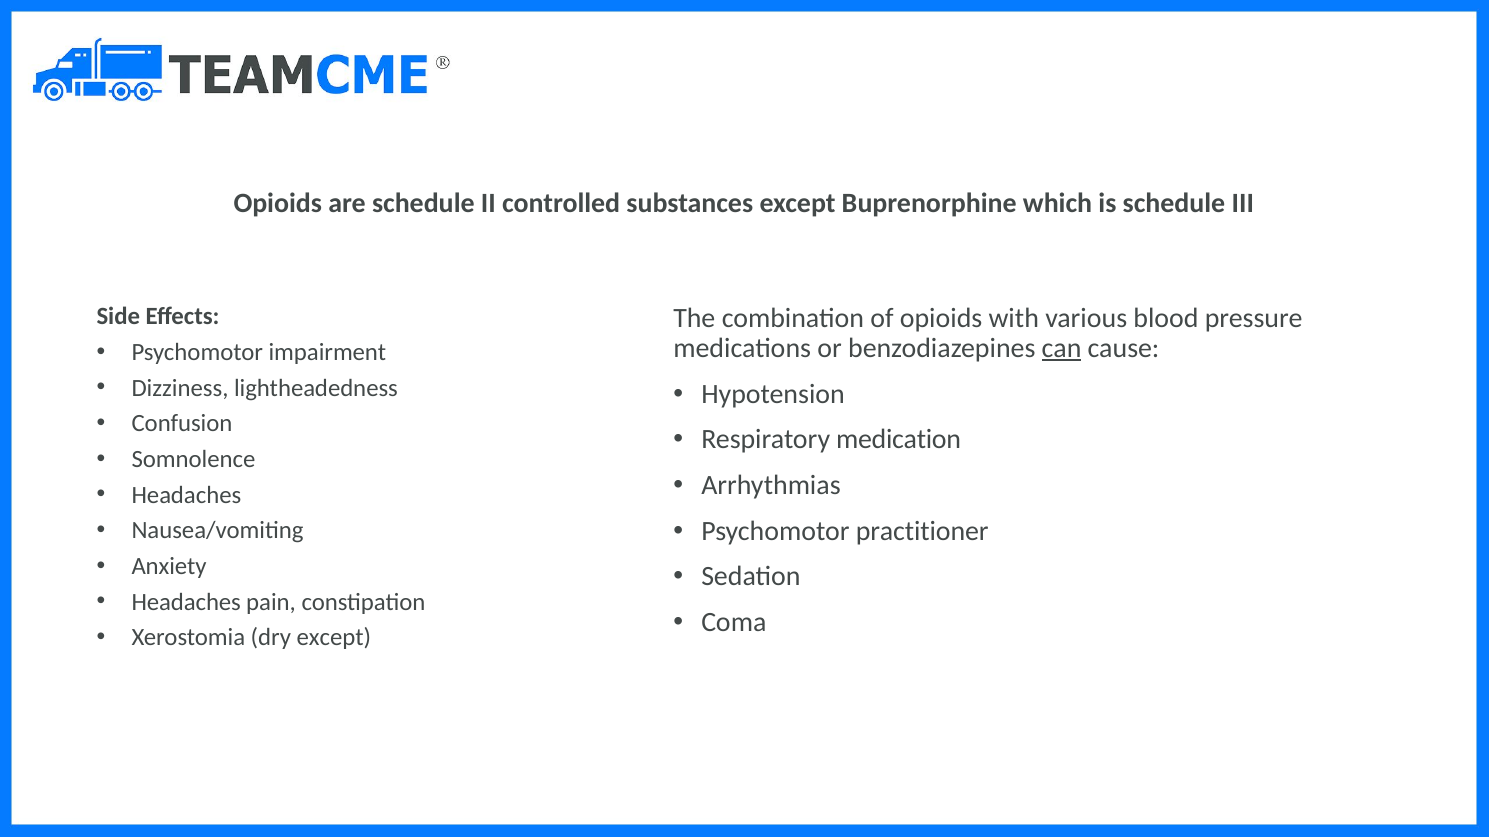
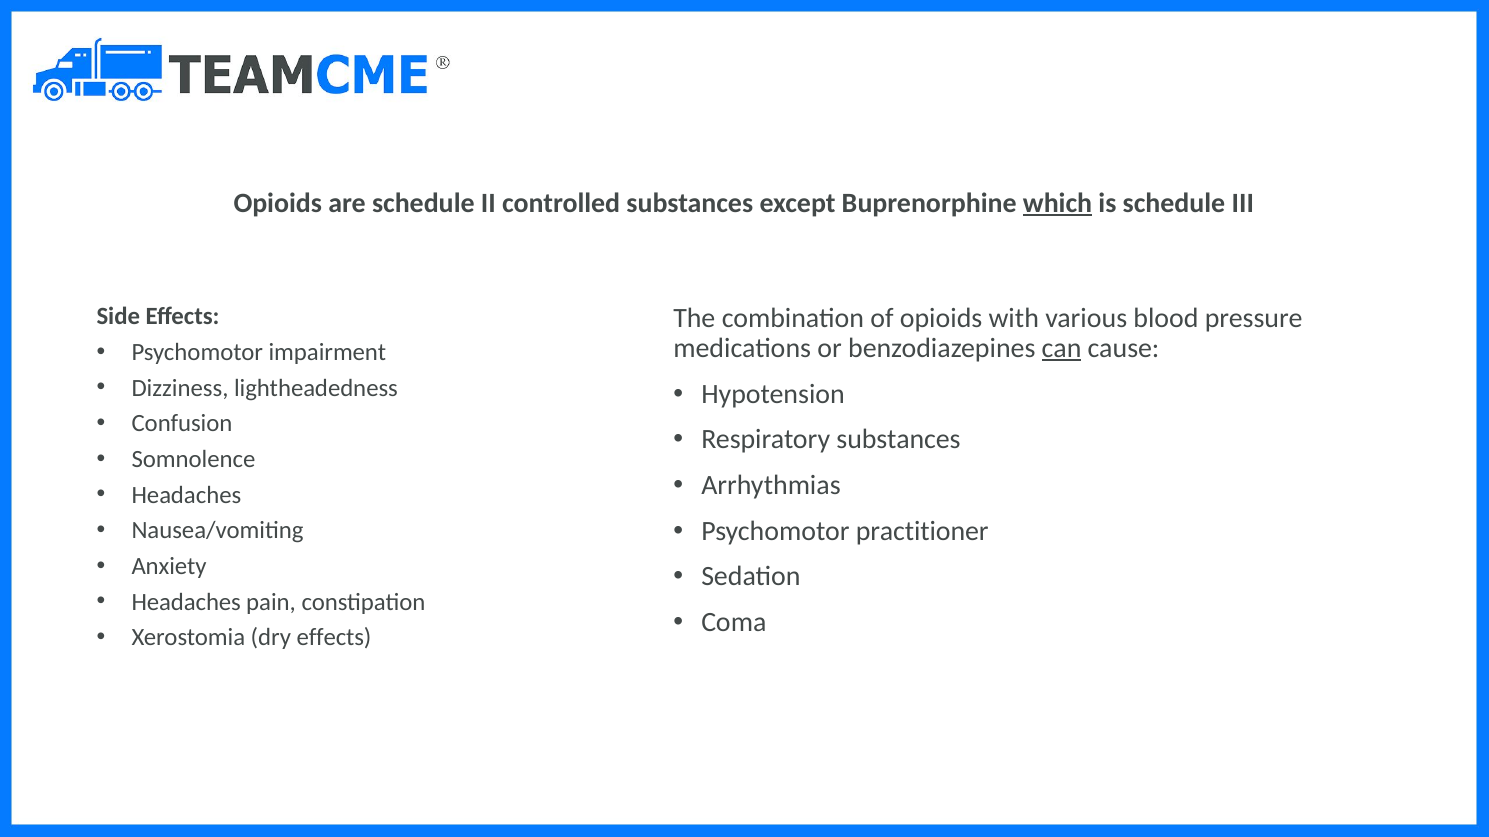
which underline: none -> present
Respiratory medication: medication -> substances
dry except: except -> effects
